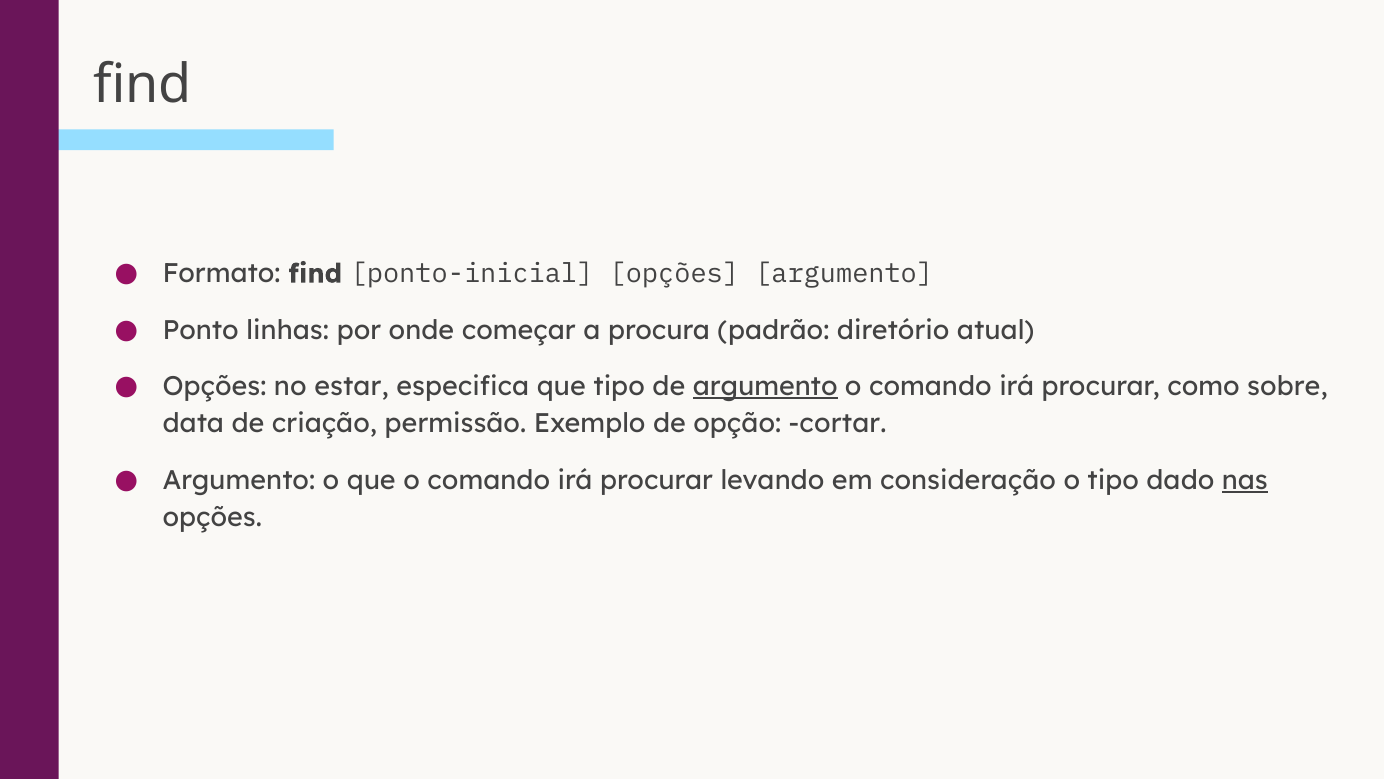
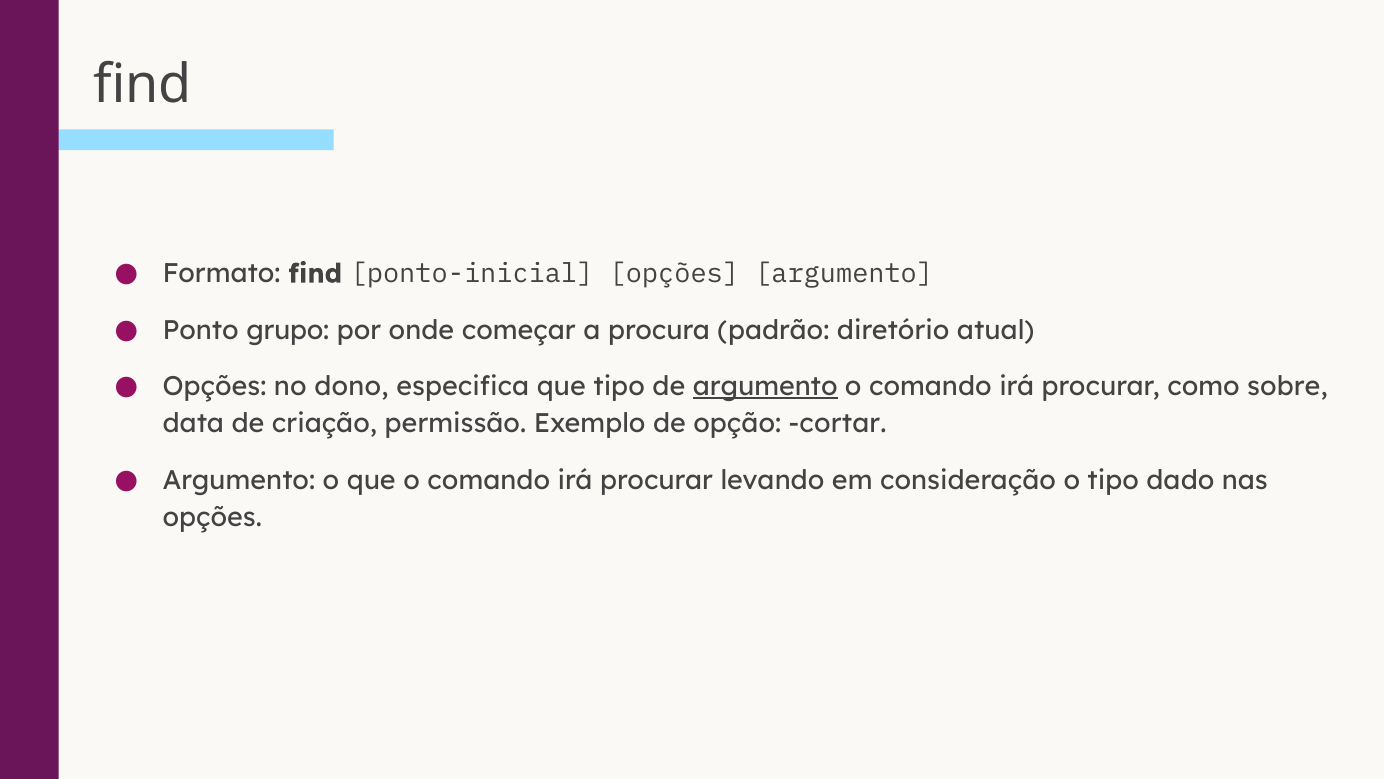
linhas: linhas -> grupo
estar: estar -> dono
nas underline: present -> none
